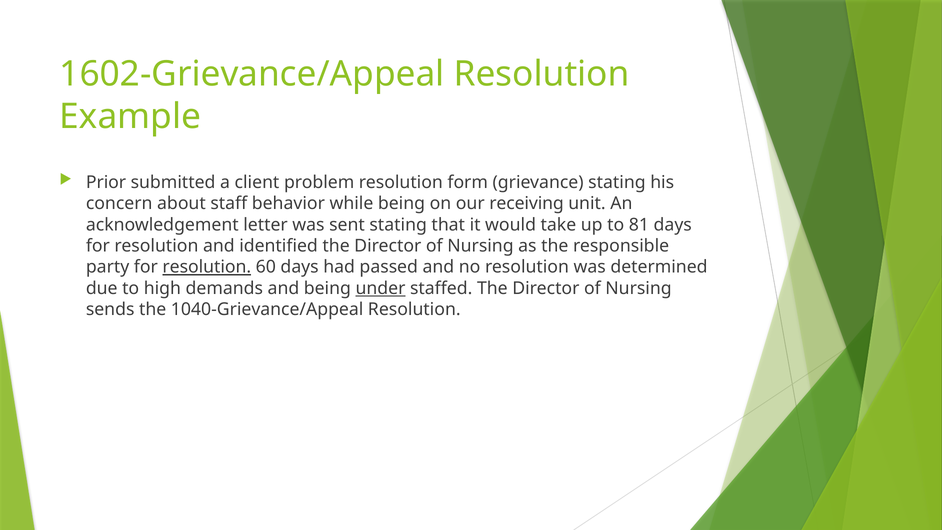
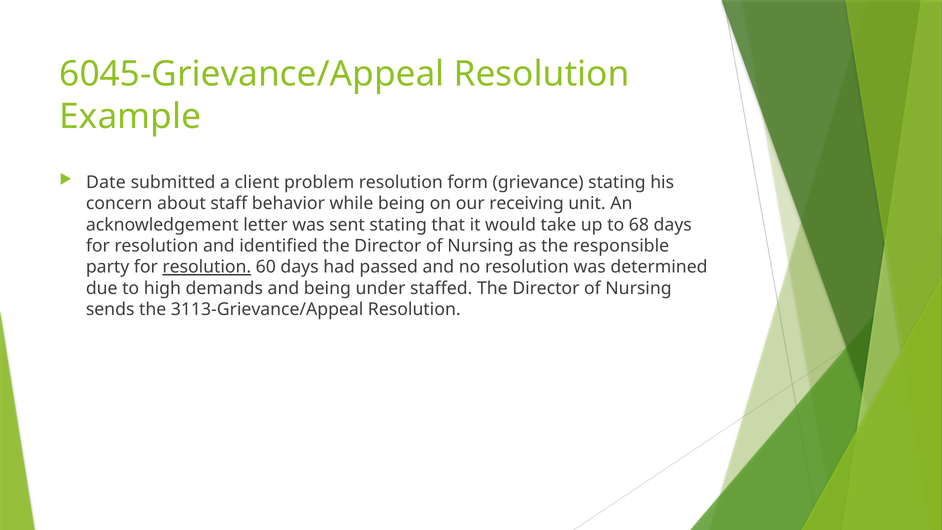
1602-Grievance/Appeal: 1602-Grievance/Appeal -> 6045-Grievance/Appeal
Prior: Prior -> Date
81: 81 -> 68
under underline: present -> none
1040-Grievance/Appeal: 1040-Grievance/Appeal -> 3113-Grievance/Appeal
